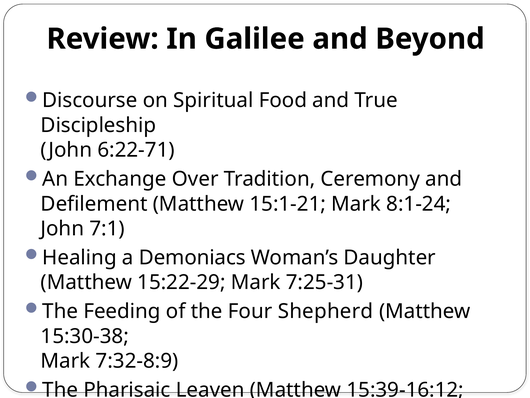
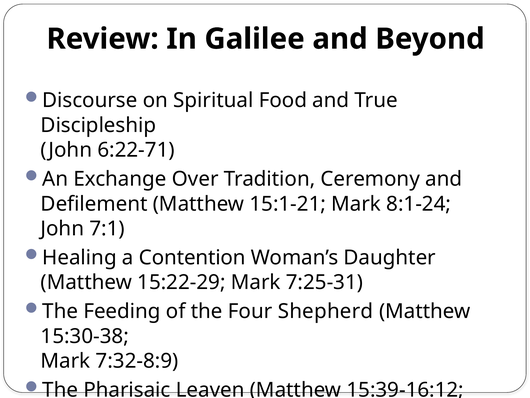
Demoniacs: Demoniacs -> Contention
